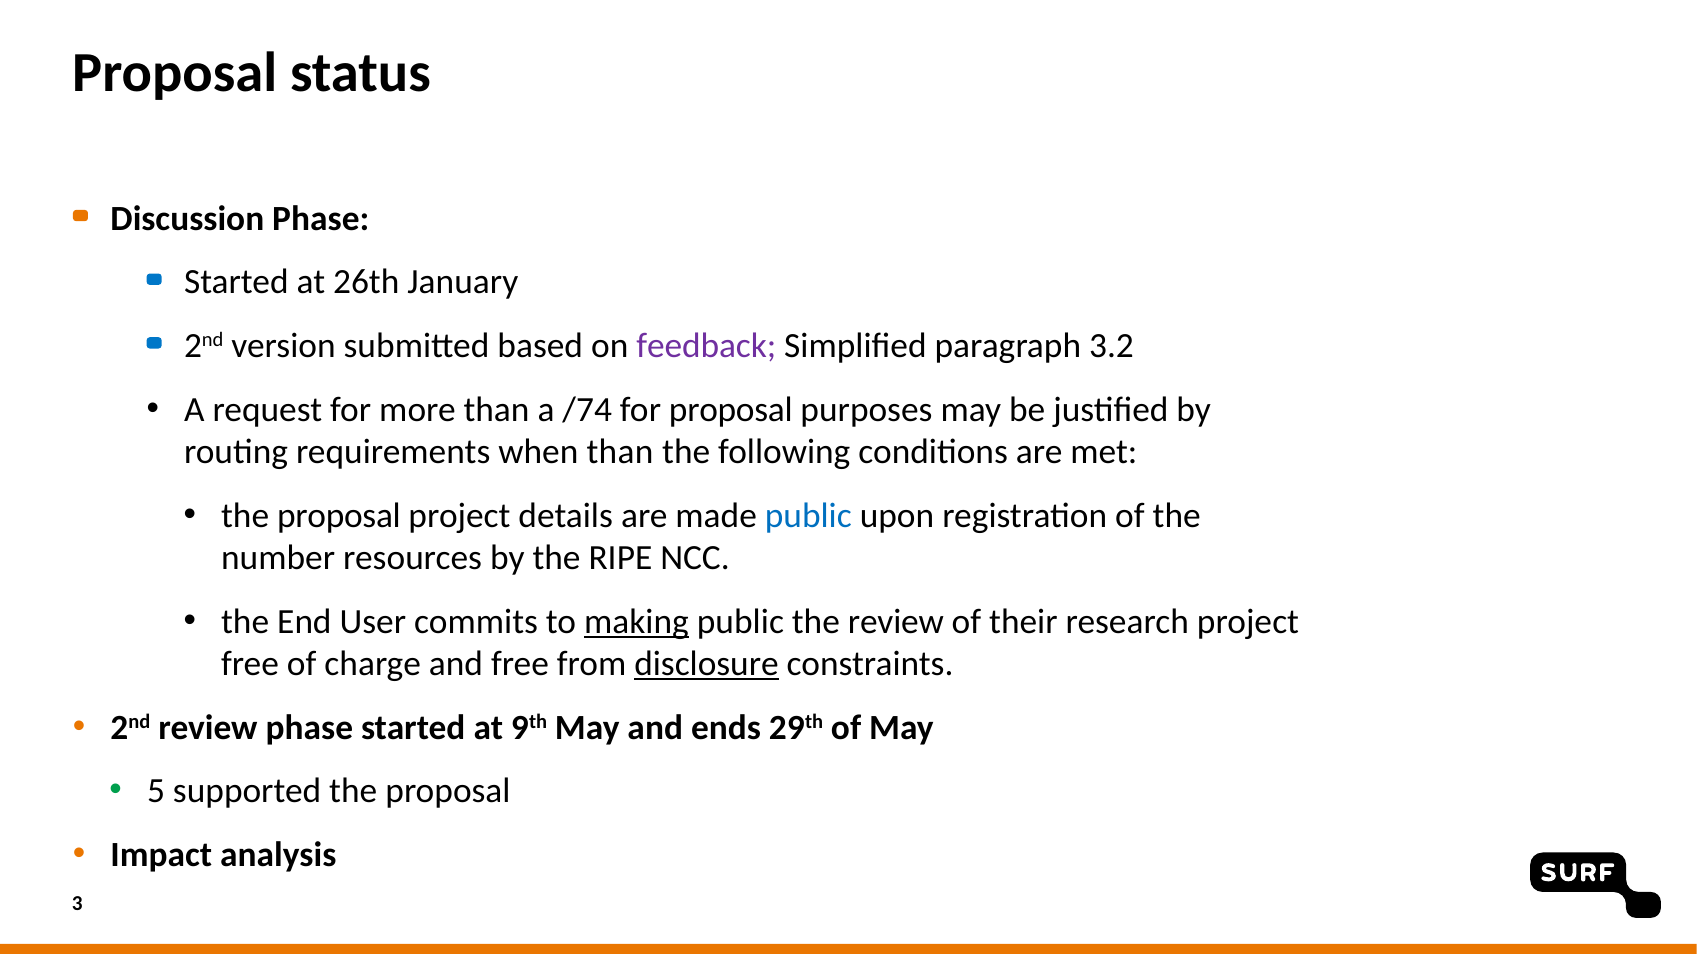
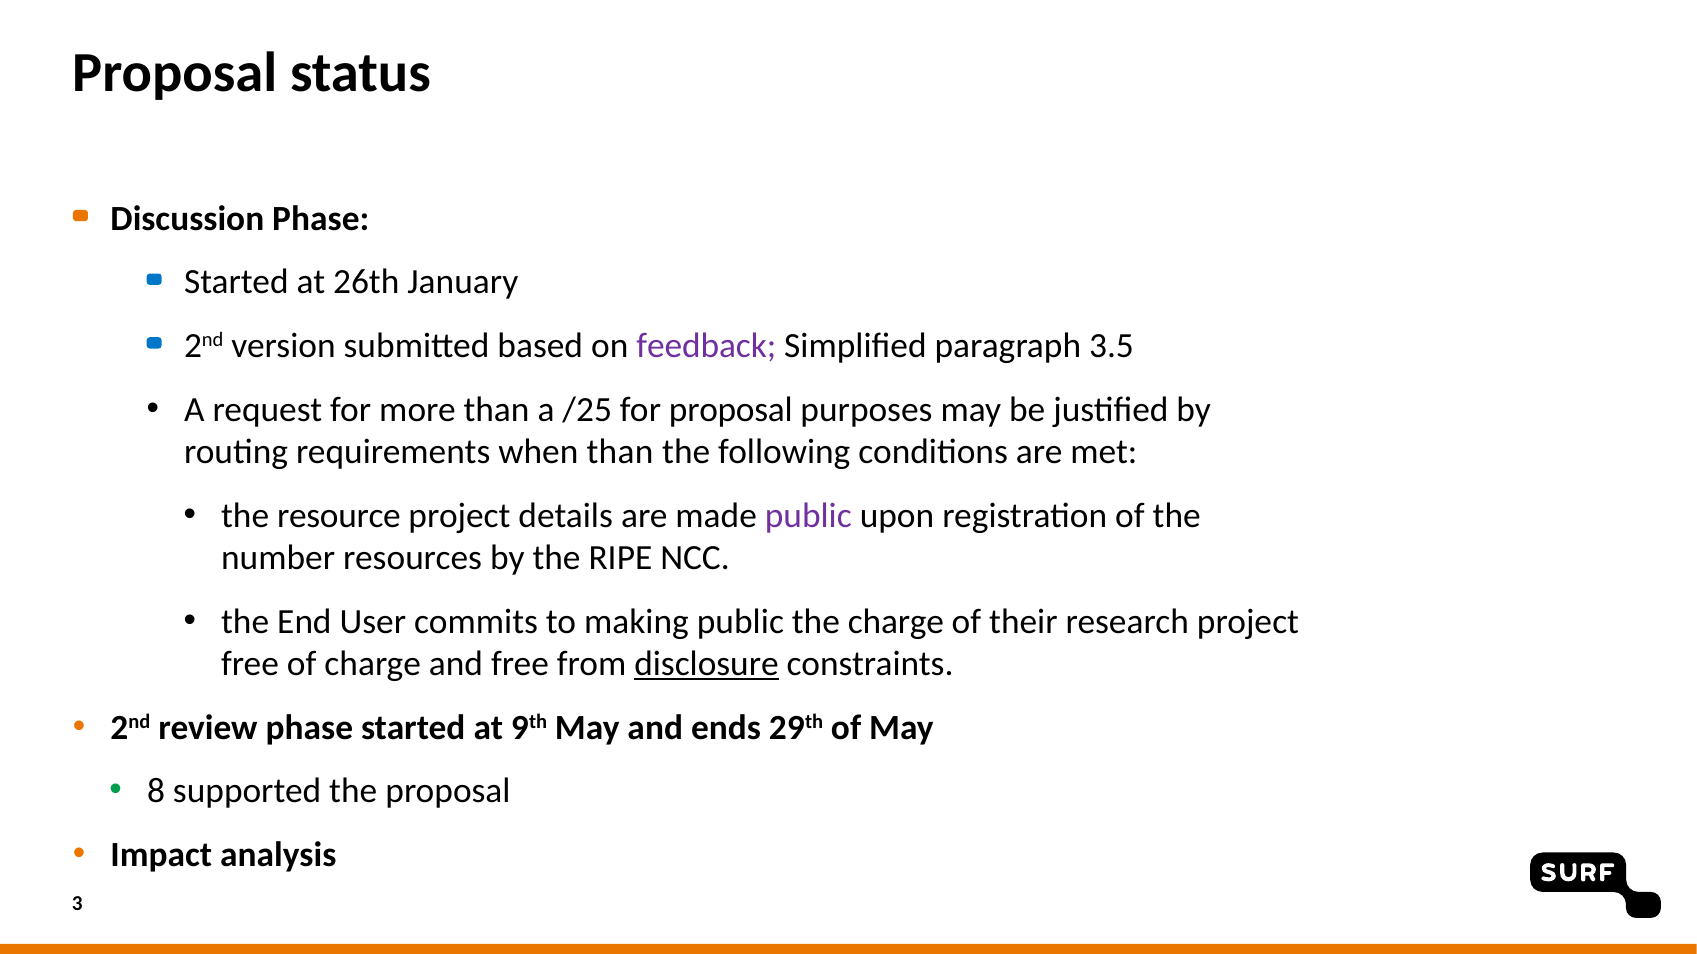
3.2: 3.2 -> 3.5
/74: /74 -> /25
proposal at (339, 516): proposal -> resource
public at (808, 516) colour: blue -> purple
making underline: present -> none
the review: review -> charge
5: 5 -> 8
